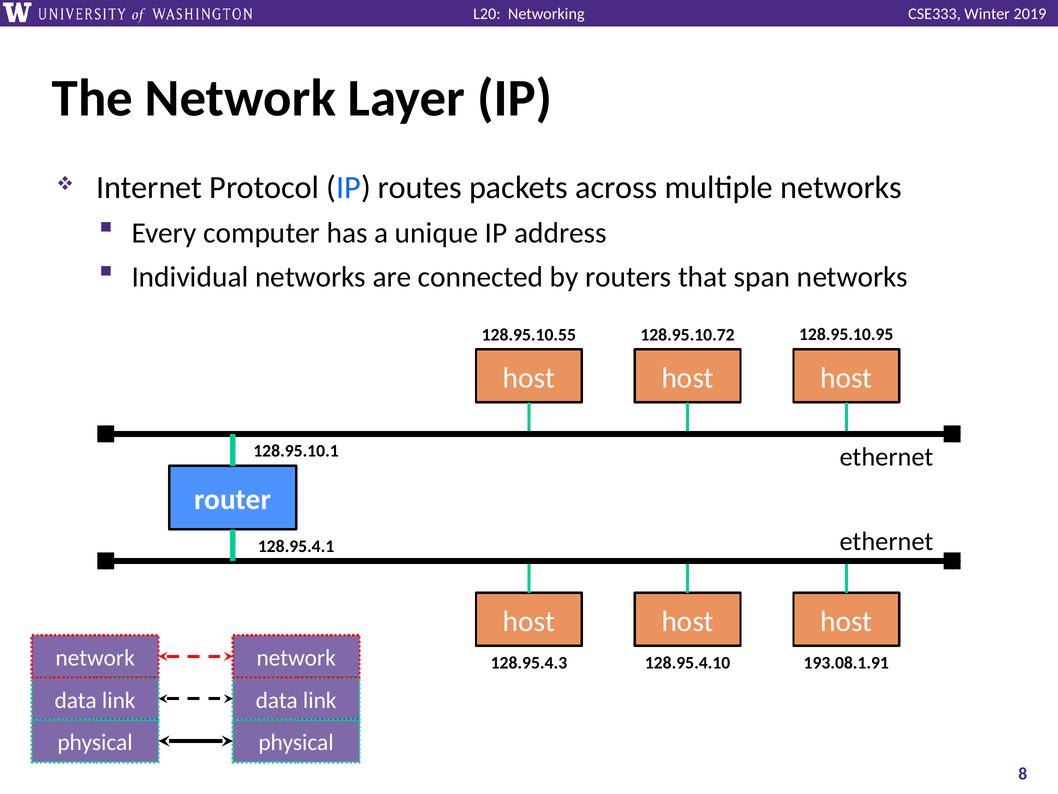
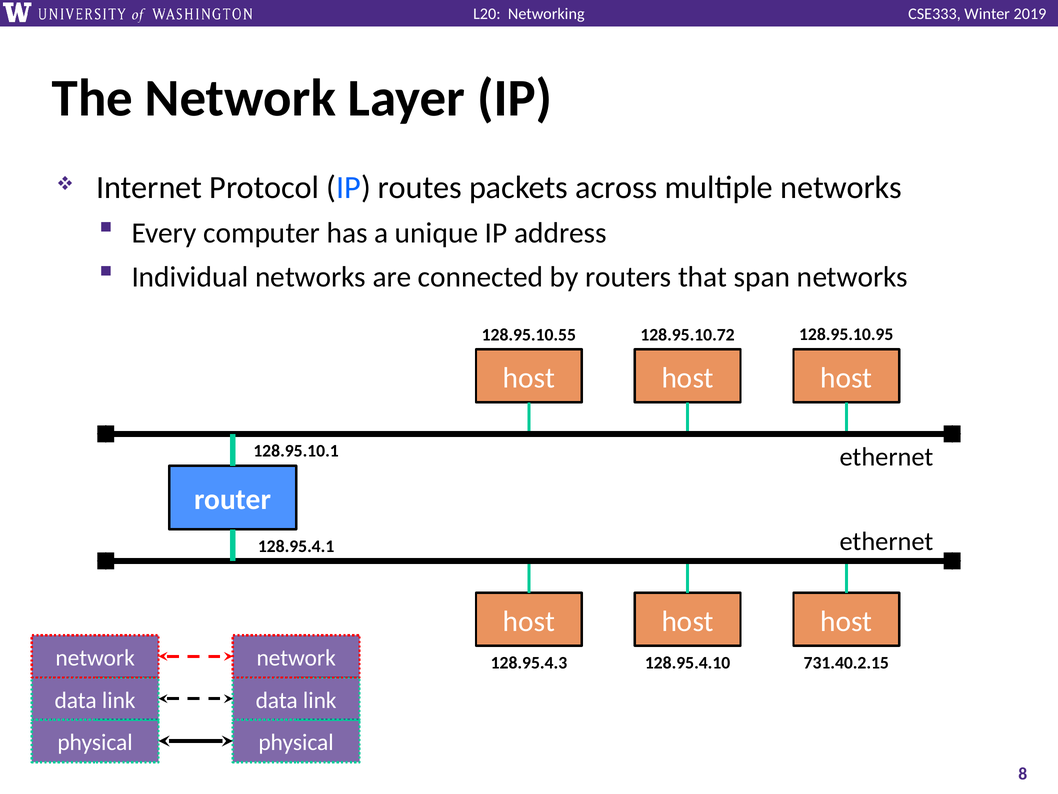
193.08.1.91: 193.08.1.91 -> 731.40.2.15
